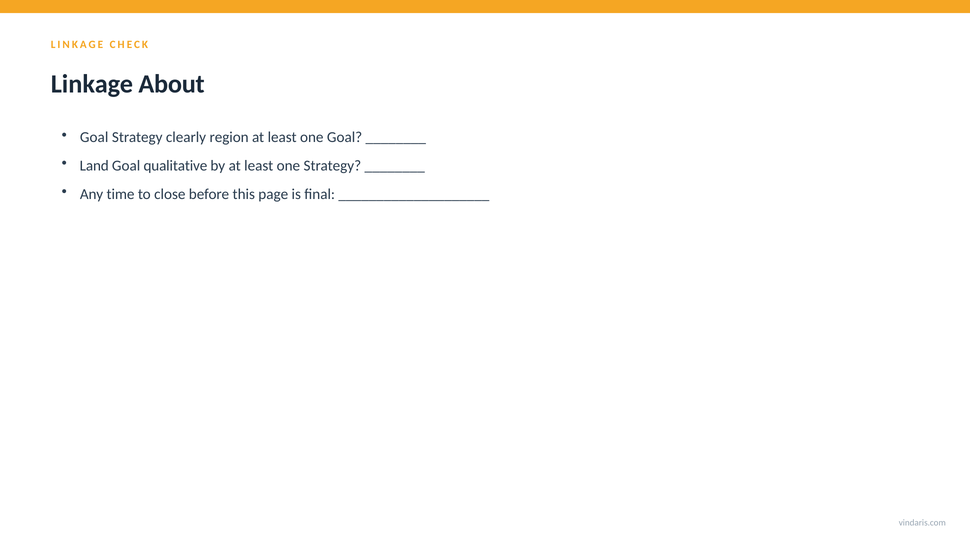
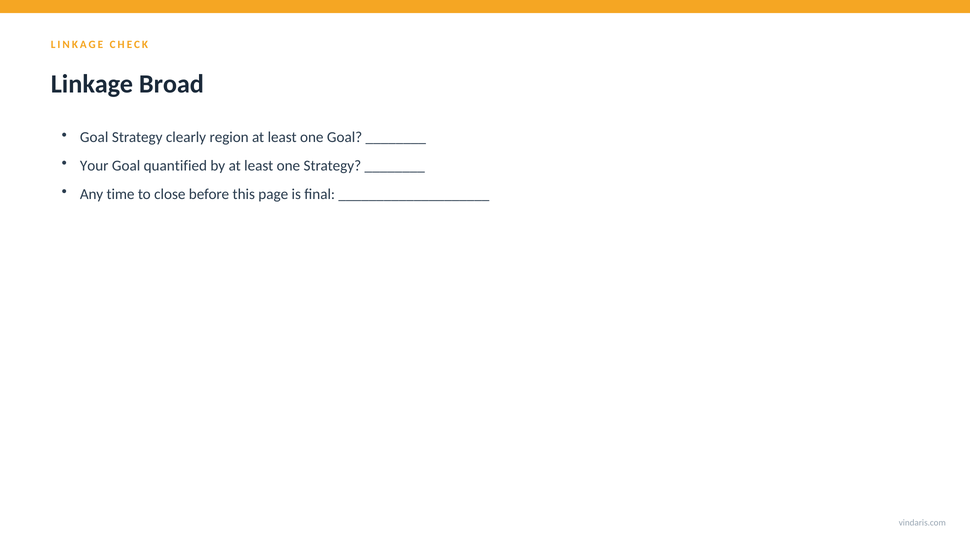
About: About -> Broad
Land: Land -> Your
qualitative: qualitative -> quantified
